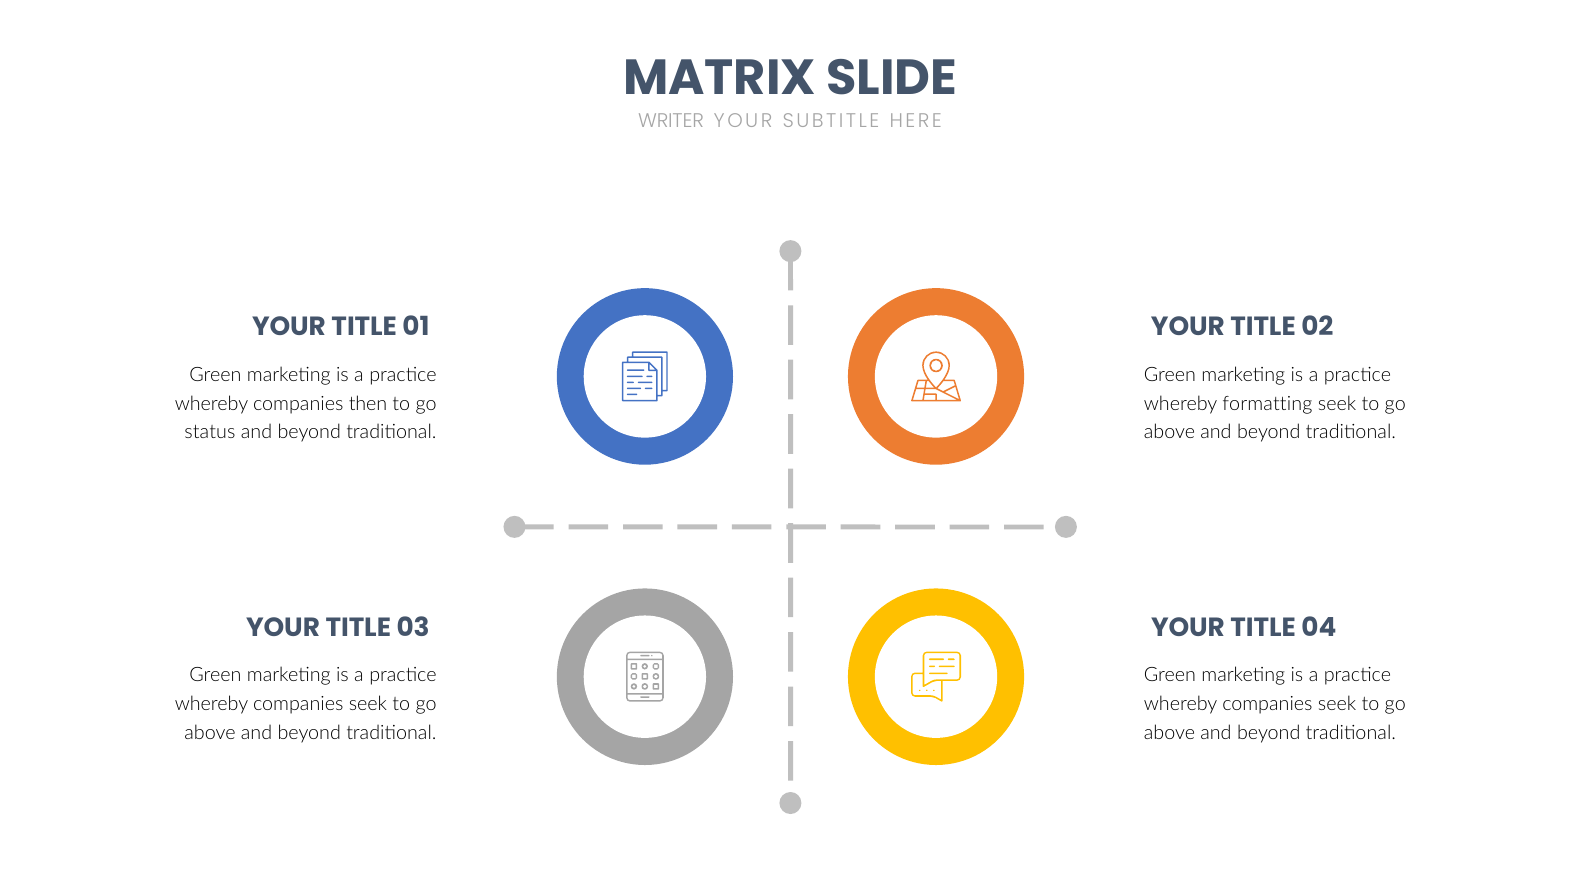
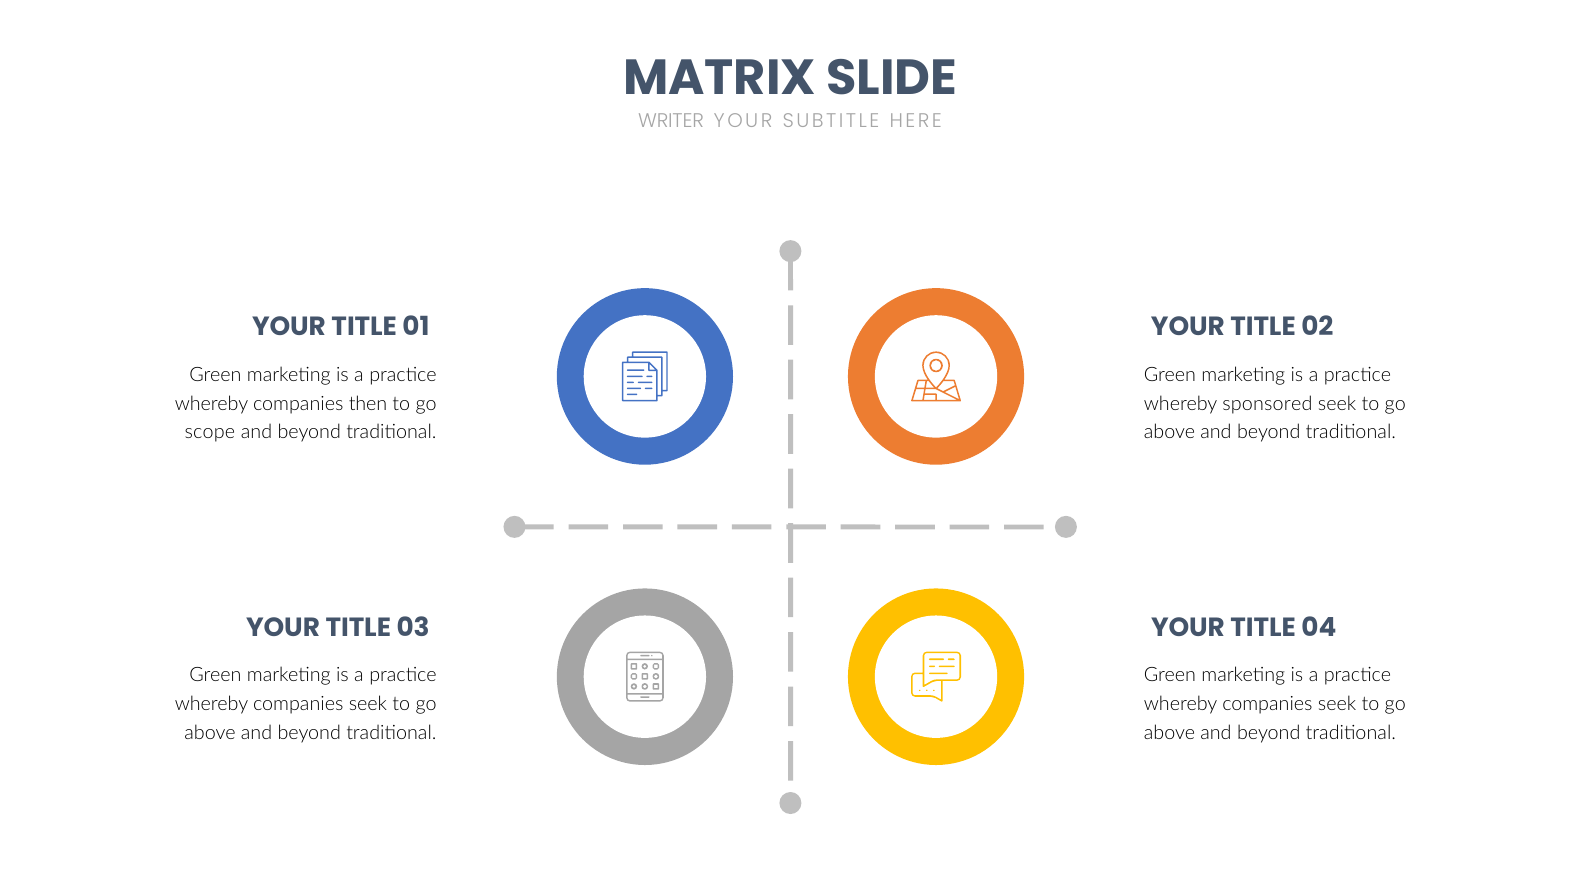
formatting: formatting -> sponsored
status: status -> scope
